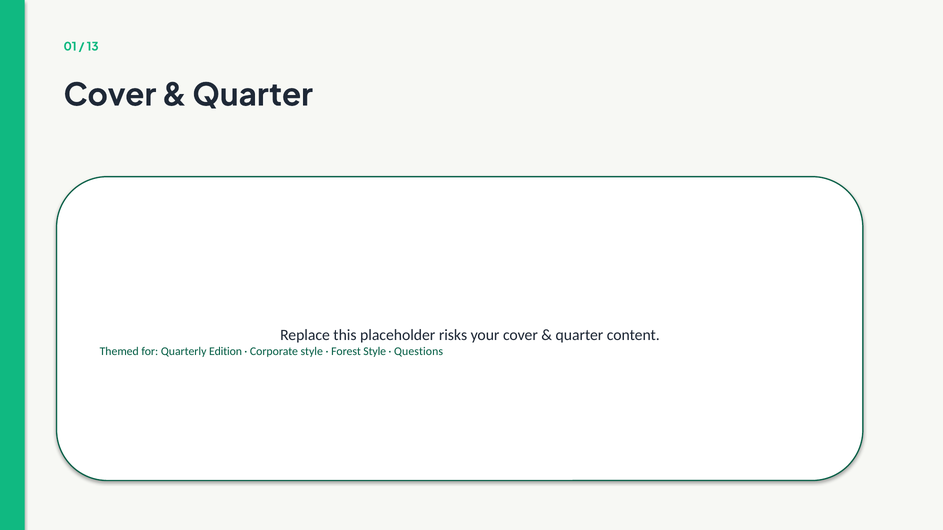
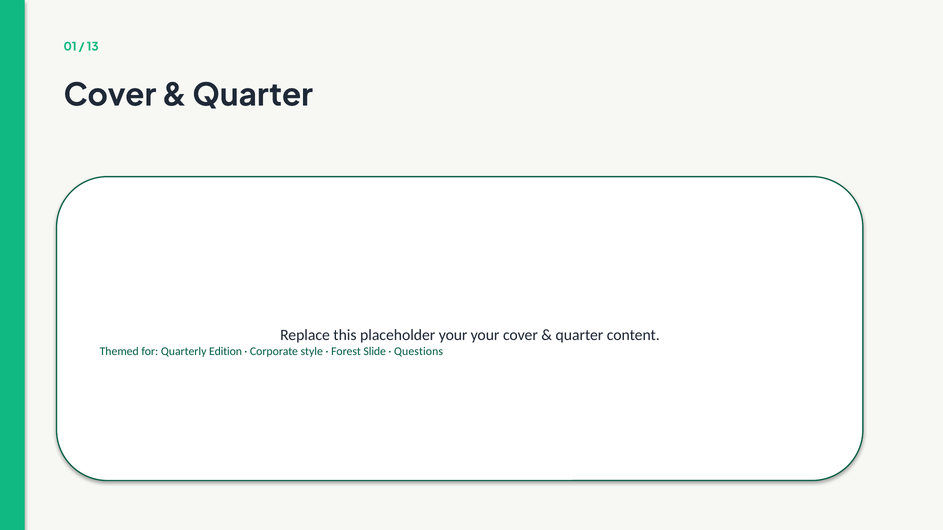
placeholder risks: risks -> your
Forest Style: Style -> Slide
